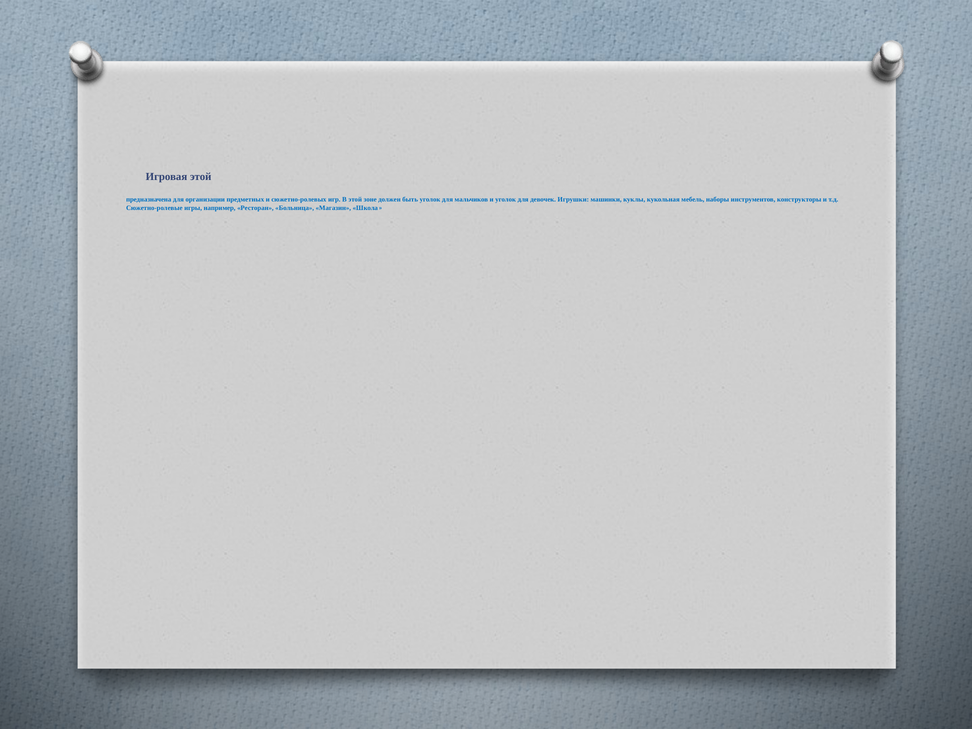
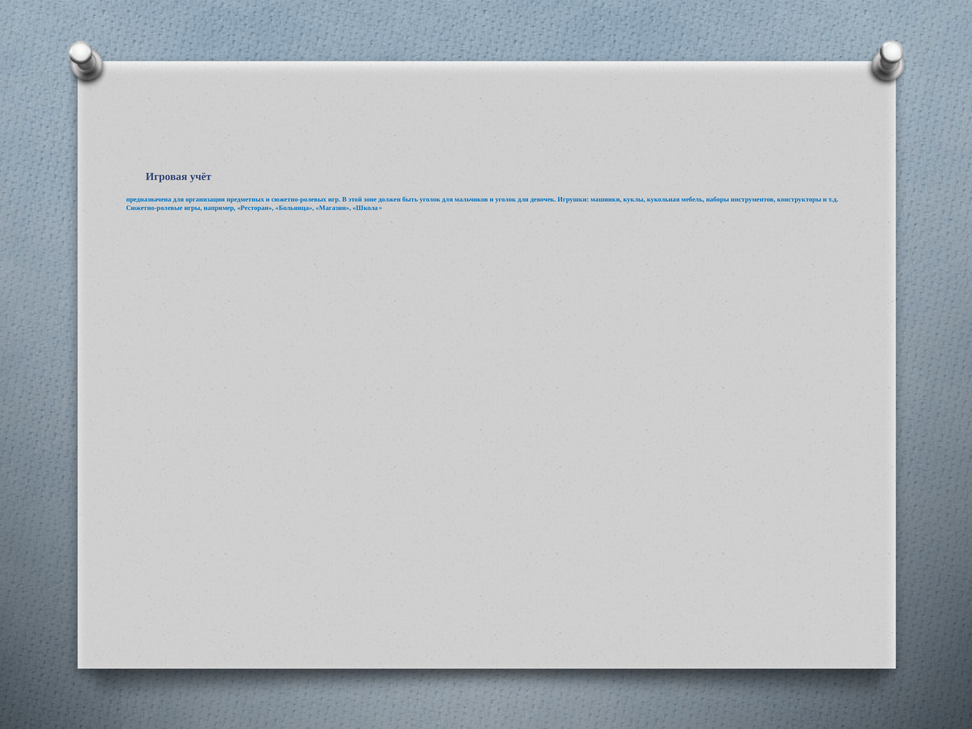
Игровая этой: этой -> учёт
